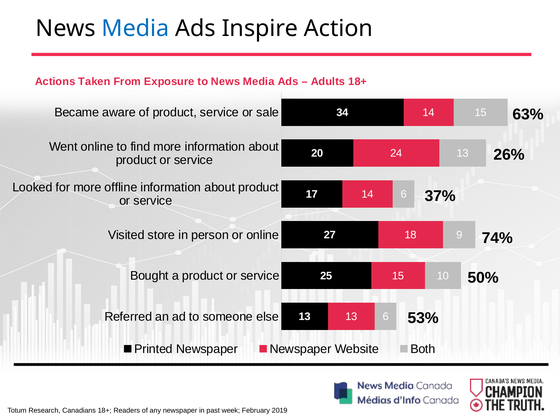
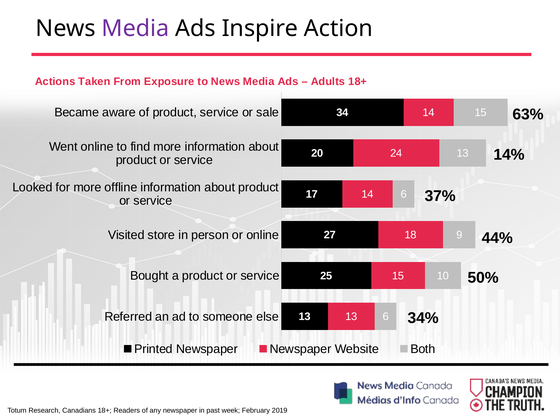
Media at (135, 28) colour: blue -> purple
26%: 26% -> 14%
74%: 74% -> 44%
53%: 53% -> 34%
